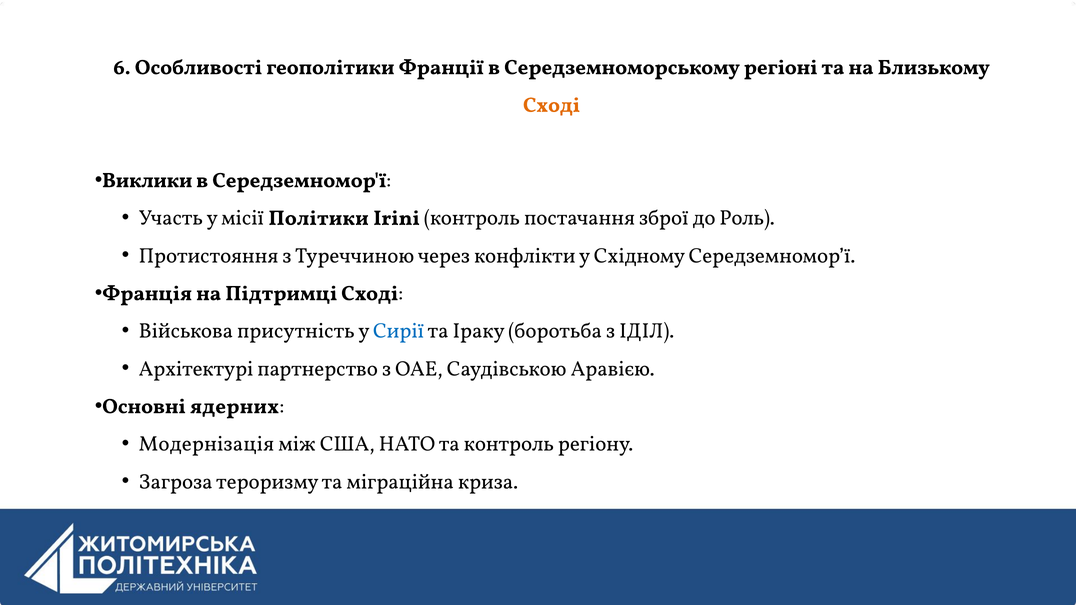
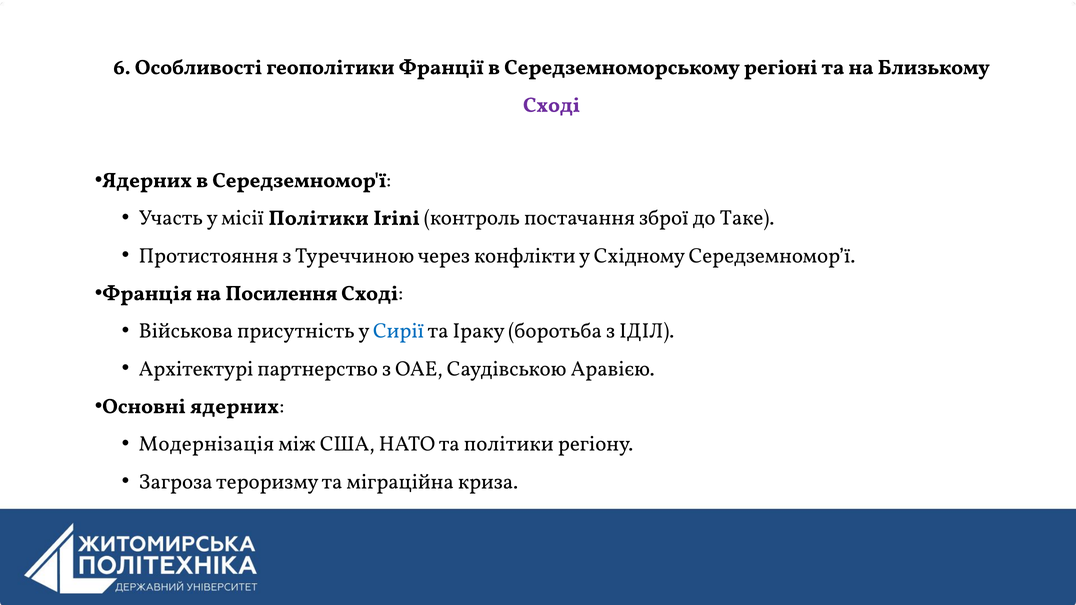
Сході at (552, 105) colour: orange -> purple
Виклики at (147, 180): Виклики -> Ядерних
Роль: Роль -> Таке
Підтримці: Підтримці -> Посилення
та контроль: контроль -> політики
